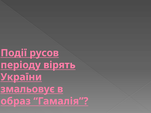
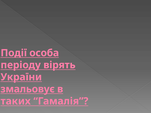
русов: русов -> особа
образ: образ -> таких
